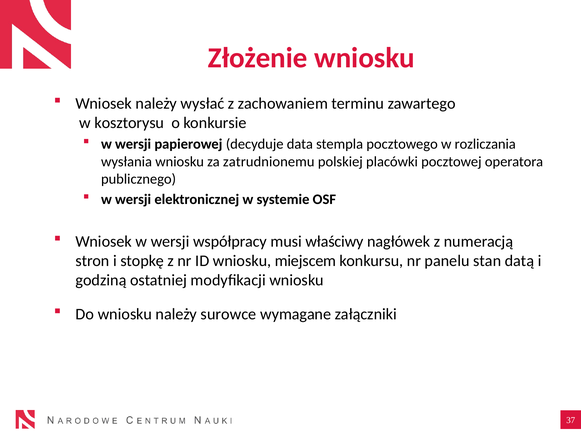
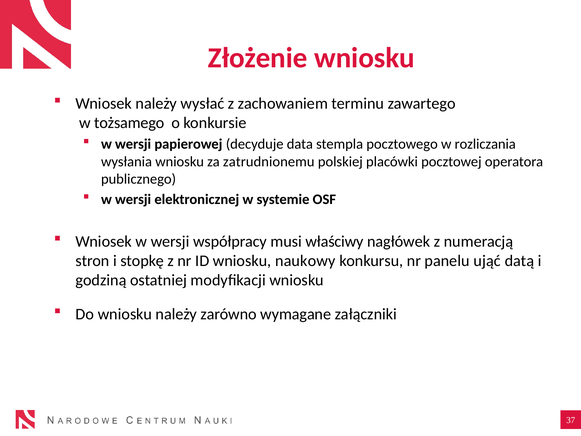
kosztorysu: kosztorysu -> tożsamego
miejscem: miejscem -> naukowy
stan: stan -> ująć
surowce: surowce -> zarówno
